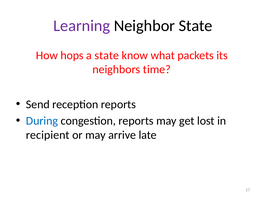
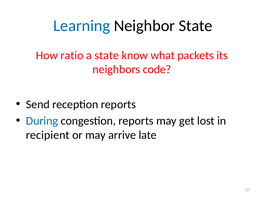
Learning colour: purple -> blue
hops: hops -> ratio
time: time -> code
